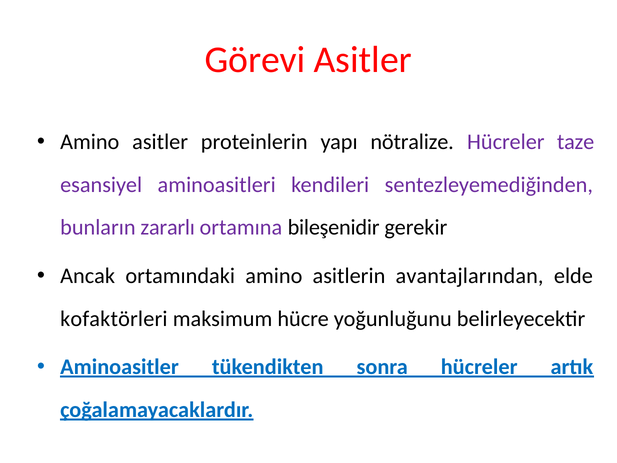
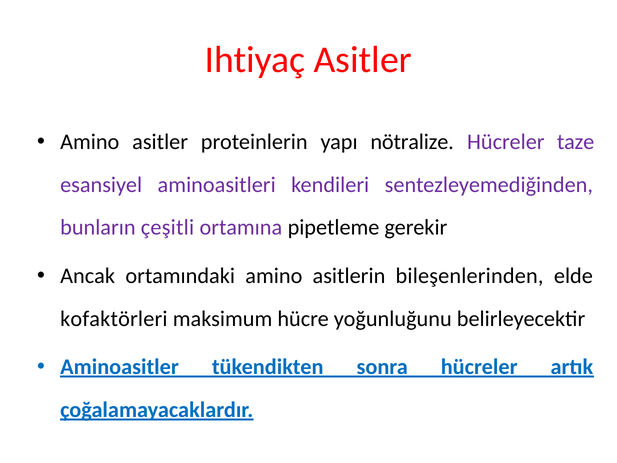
Görevi: Görevi -> Ihtiyaç
zararlı: zararlı -> çeşitli
bileşenidir: bileşenidir -> pipetleme
avantajlarından: avantajlarından -> bileşenlerinden
